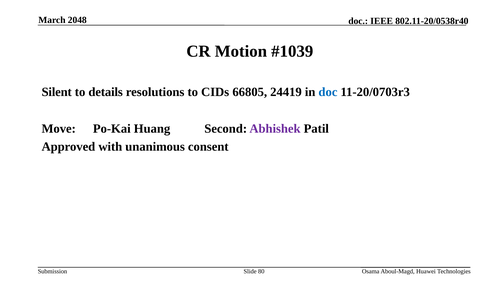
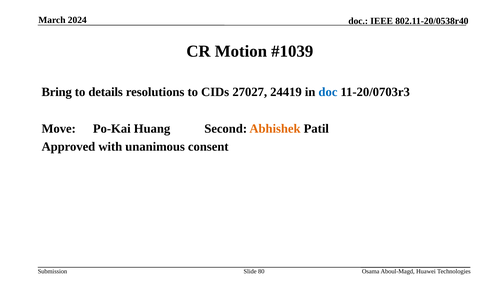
2048: 2048 -> 2024
Silent: Silent -> Bring
66805: 66805 -> 27027
Abhishek colour: purple -> orange
